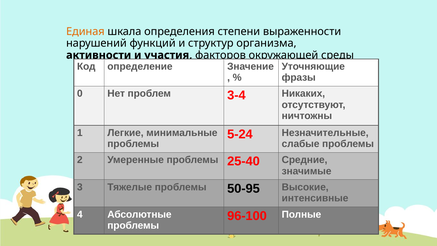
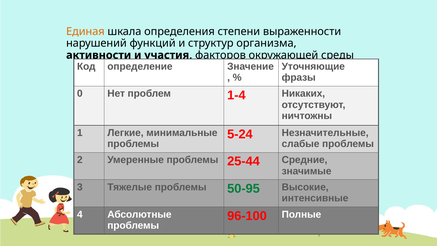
3-4: 3-4 -> 1-4
25-40: 25-40 -> 25-44
50-95 colour: black -> green
